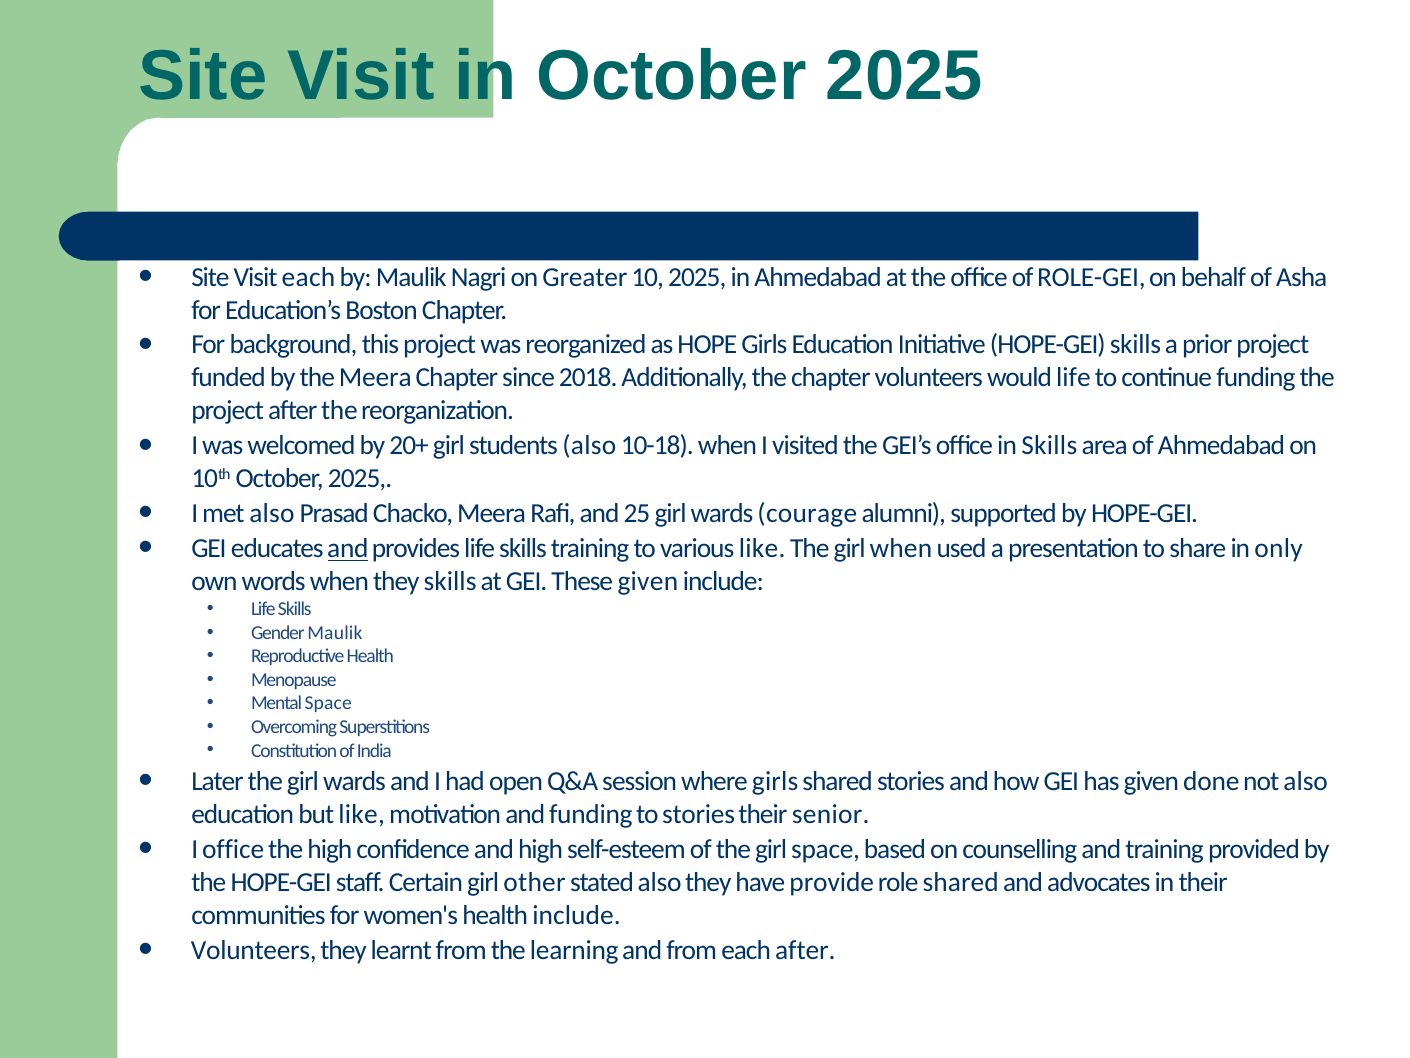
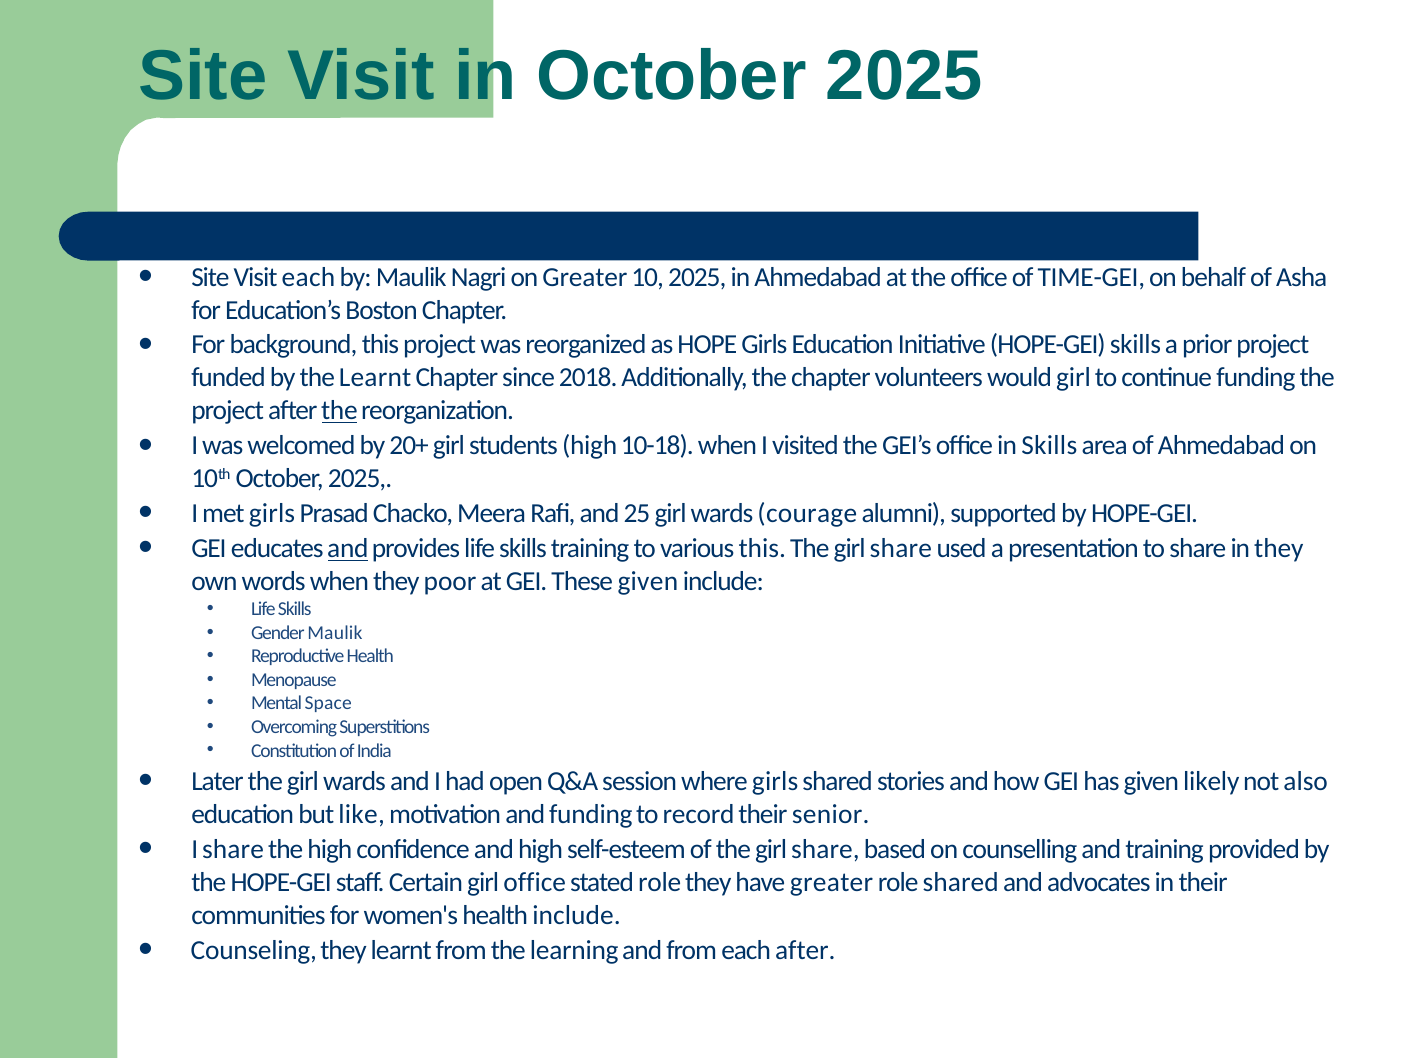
ROLE-GEI: ROLE-GEI -> TIME-GEI
the Meera: Meera -> Learnt
would life: life -> girl
the at (339, 411) underline: none -> present
students also: also -> high
met also: also -> girls
various like: like -> this
when at (901, 548): when -> share
in only: only -> they
they skills: skills -> poor
done: done -> likely
to stories: stories -> record
I office: office -> share
of the girl space: space -> share
girl other: other -> office
stated also: also -> role
have provide: provide -> greater
Volunteers at (254, 950): Volunteers -> Counseling
